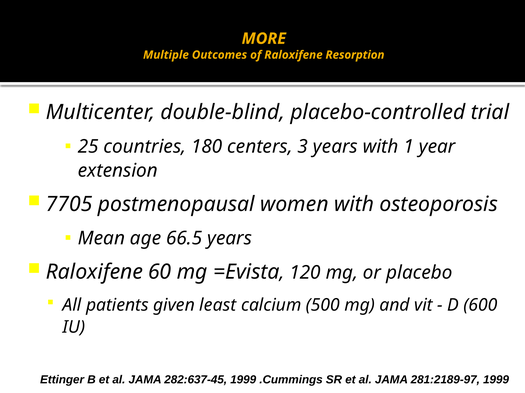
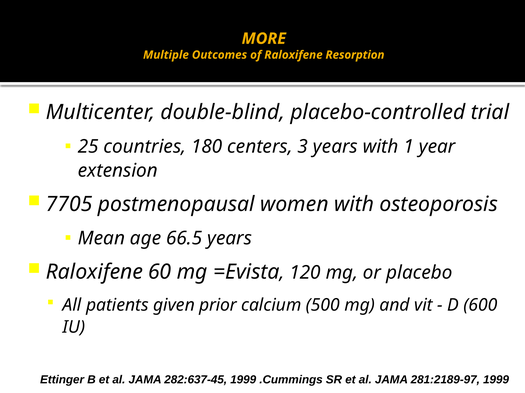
least: least -> prior
